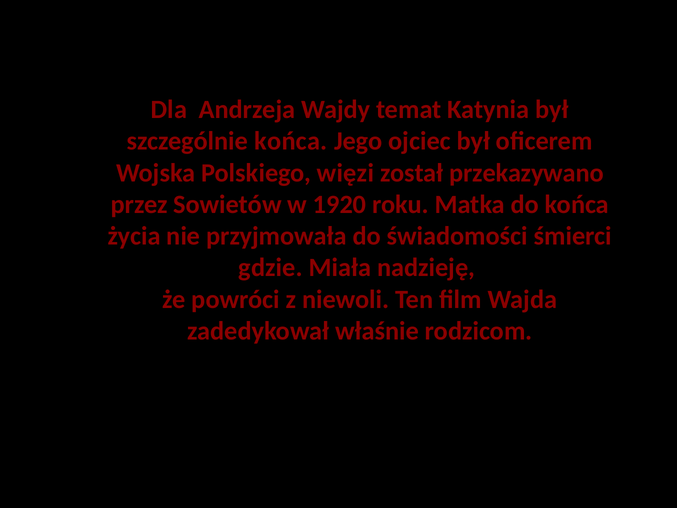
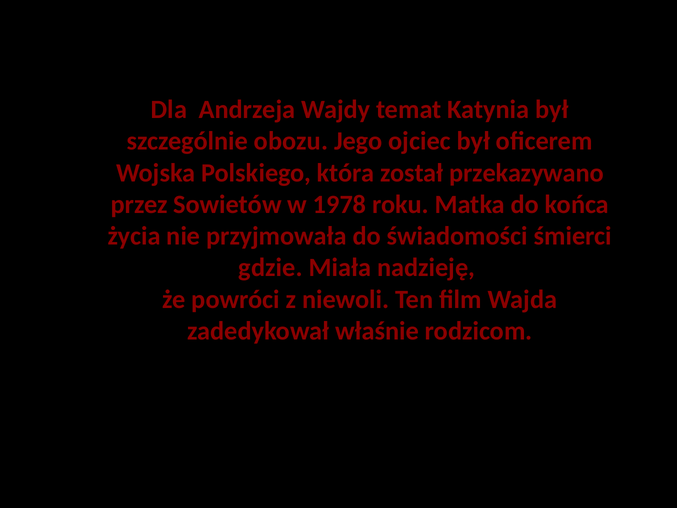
szczególnie końca: końca -> obozu
więzi: więzi -> która
1920: 1920 -> 1978
